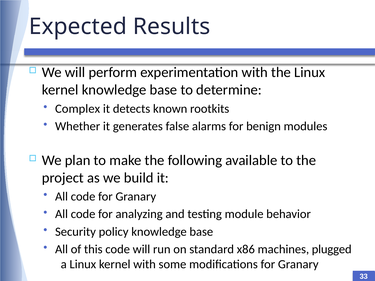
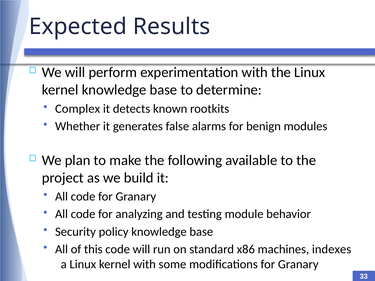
plugged: plugged -> indexes
